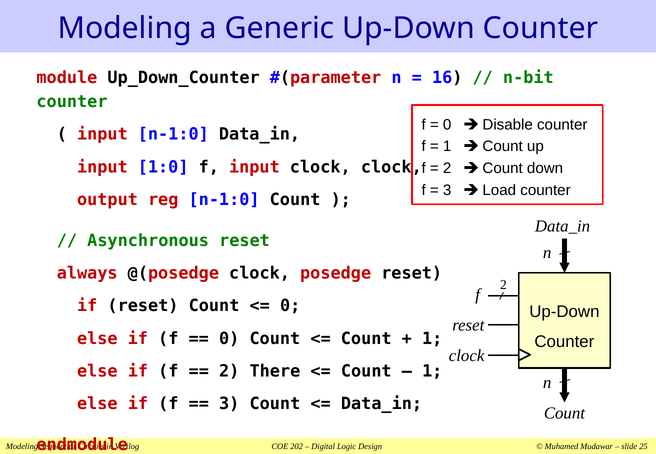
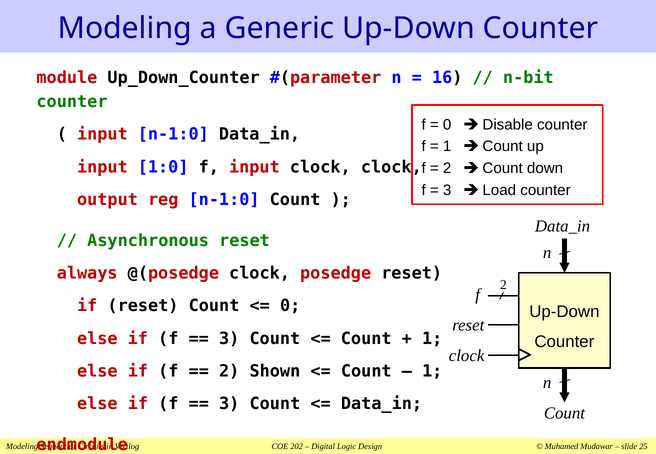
0 at (229, 339): 0 -> 3
There: There -> Shown
